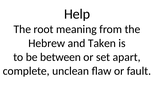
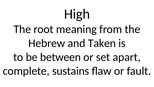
Help: Help -> High
unclean: unclean -> sustains
